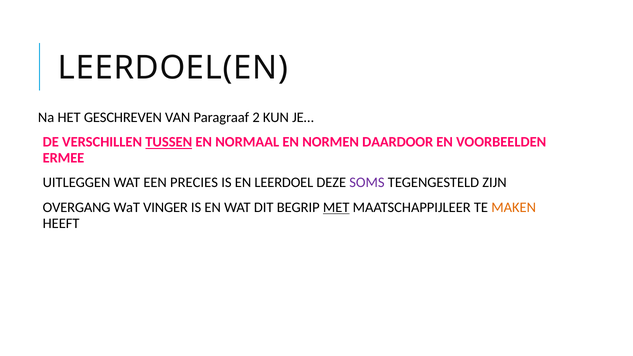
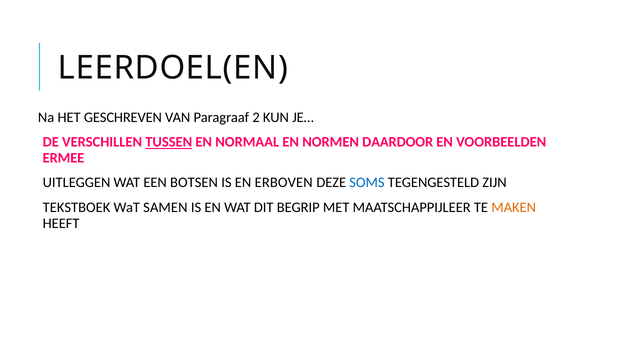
PRECIES: PRECIES -> BOTSEN
LEERDOEL: LEERDOEL -> ERBOVEN
SOMS colour: purple -> blue
OVERGANG: OVERGANG -> TEKSTBOEK
VINGER: VINGER -> SAMEN
MET underline: present -> none
